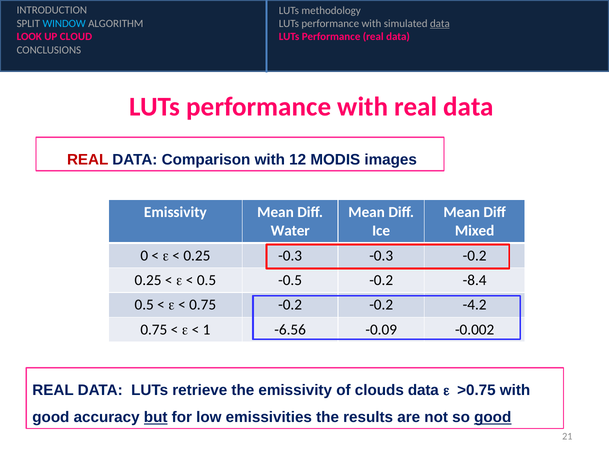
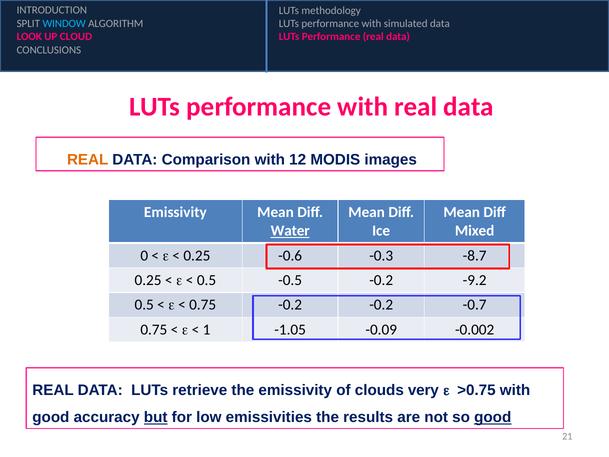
data at (440, 24) underline: present -> none
REAL at (88, 160) colour: red -> orange
Water underline: none -> present
0.25 -0.3: -0.3 -> -0.6
-0.3 -0.2: -0.2 -> -8.7
-8.4: -8.4 -> -9.2
-4.2: -4.2 -> -0.7
-6.56: -6.56 -> -1.05
clouds data: data -> very
